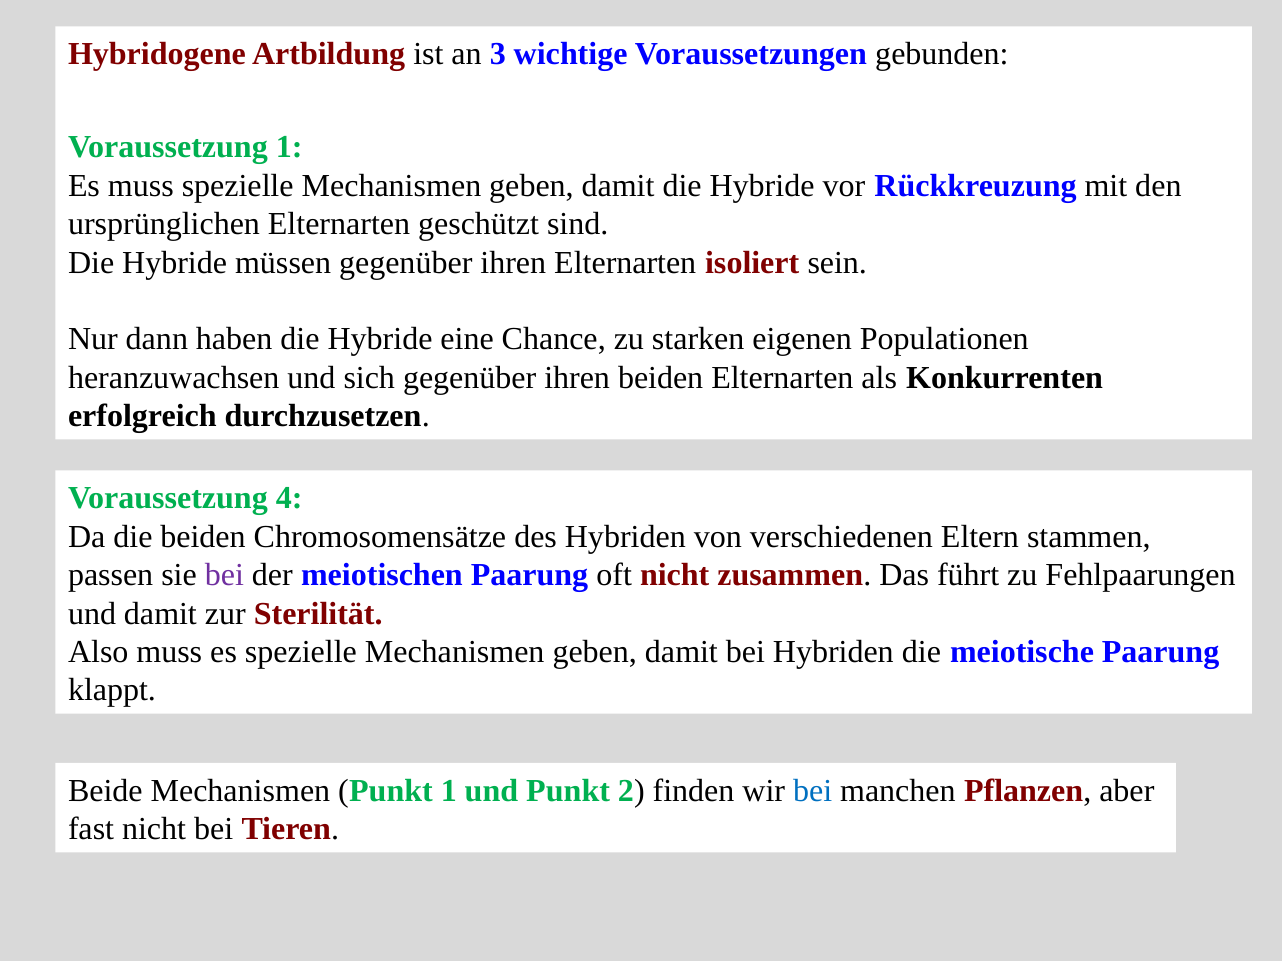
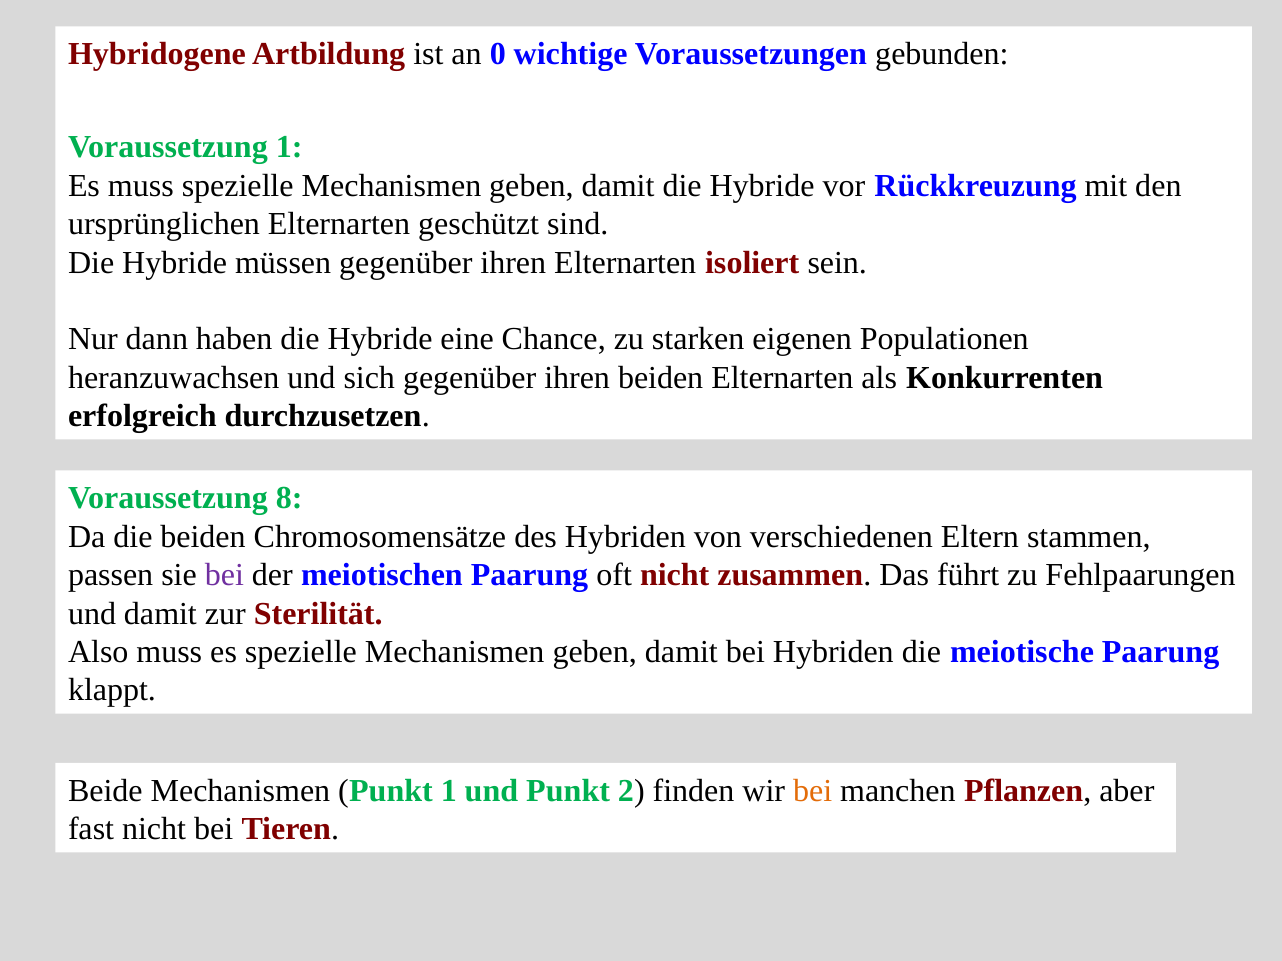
3: 3 -> 0
4: 4 -> 8
bei at (813, 791) colour: blue -> orange
